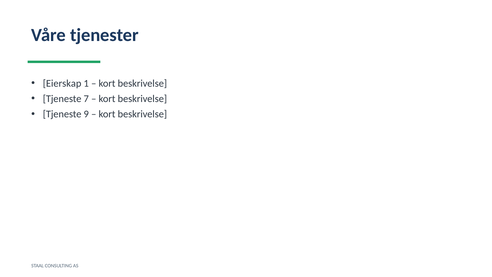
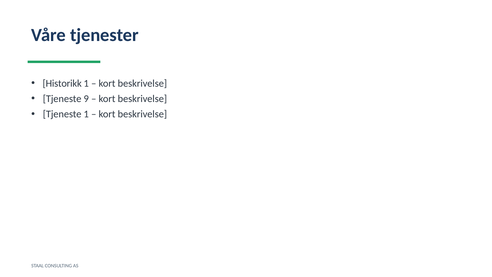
Eierskap: Eierskap -> Historikk
7: 7 -> 9
Tjeneste 9: 9 -> 1
